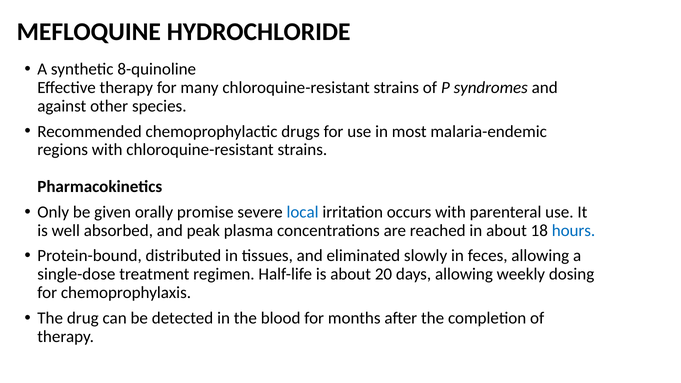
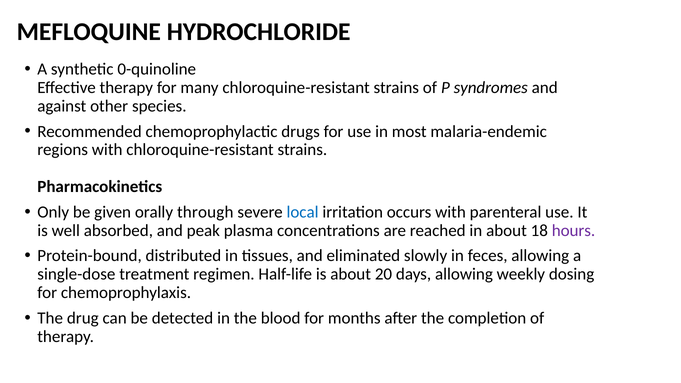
8-quinoline: 8-quinoline -> 0-quinoline
promise: promise -> through
hours colour: blue -> purple
